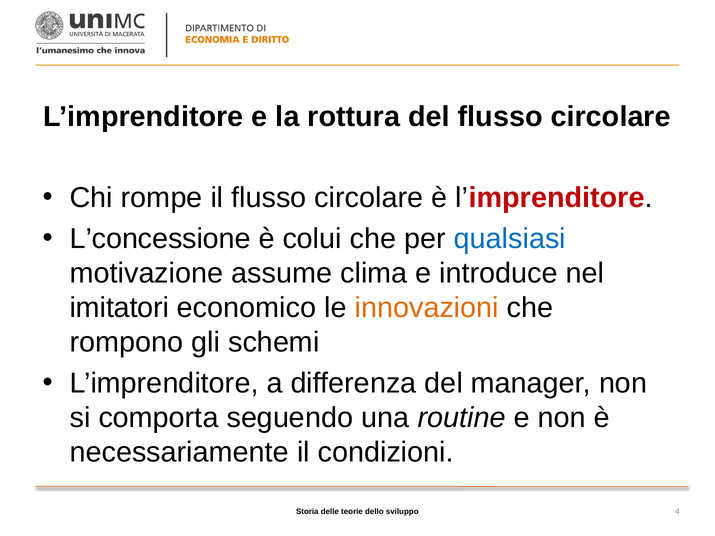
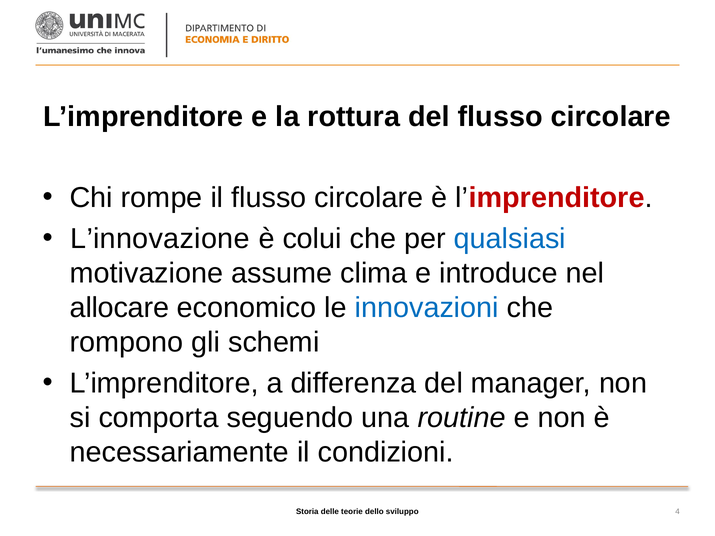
L’concessione: L’concessione -> L’innovazione
imitatori: imitatori -> allocare
innovazioni colour: orange -> blue
